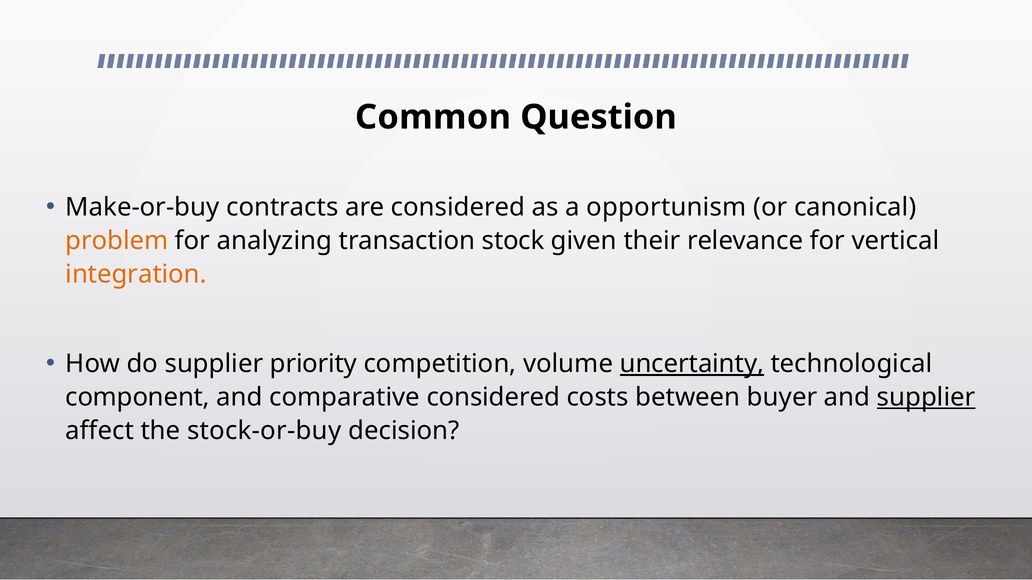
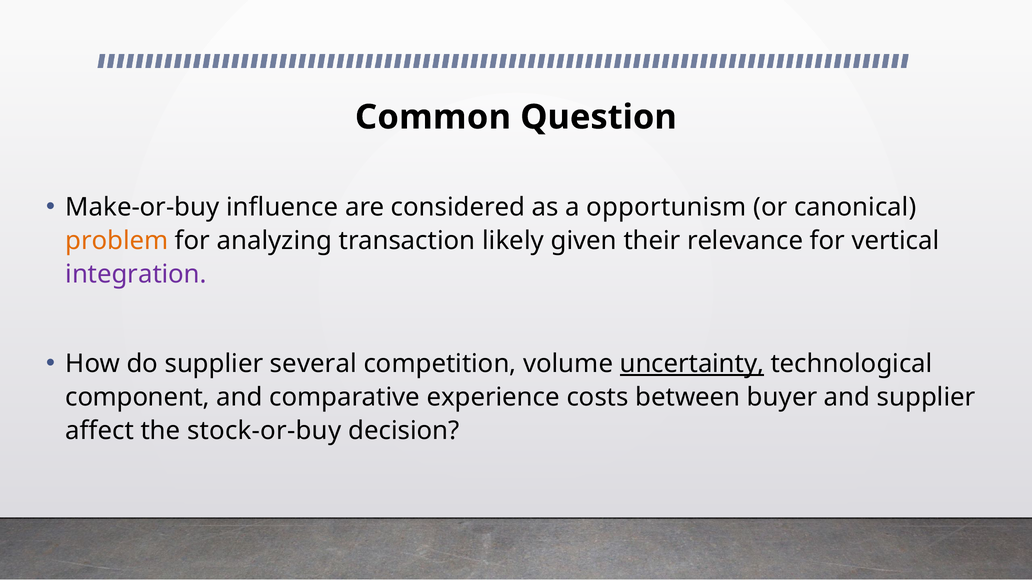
contracts: contracts -> influence
stock: stock -> likely
integration colour: orange -> purple
priority: priority -> several
comparative considered: considered -> experience
supplier at (926, 398) underline: present -> none
